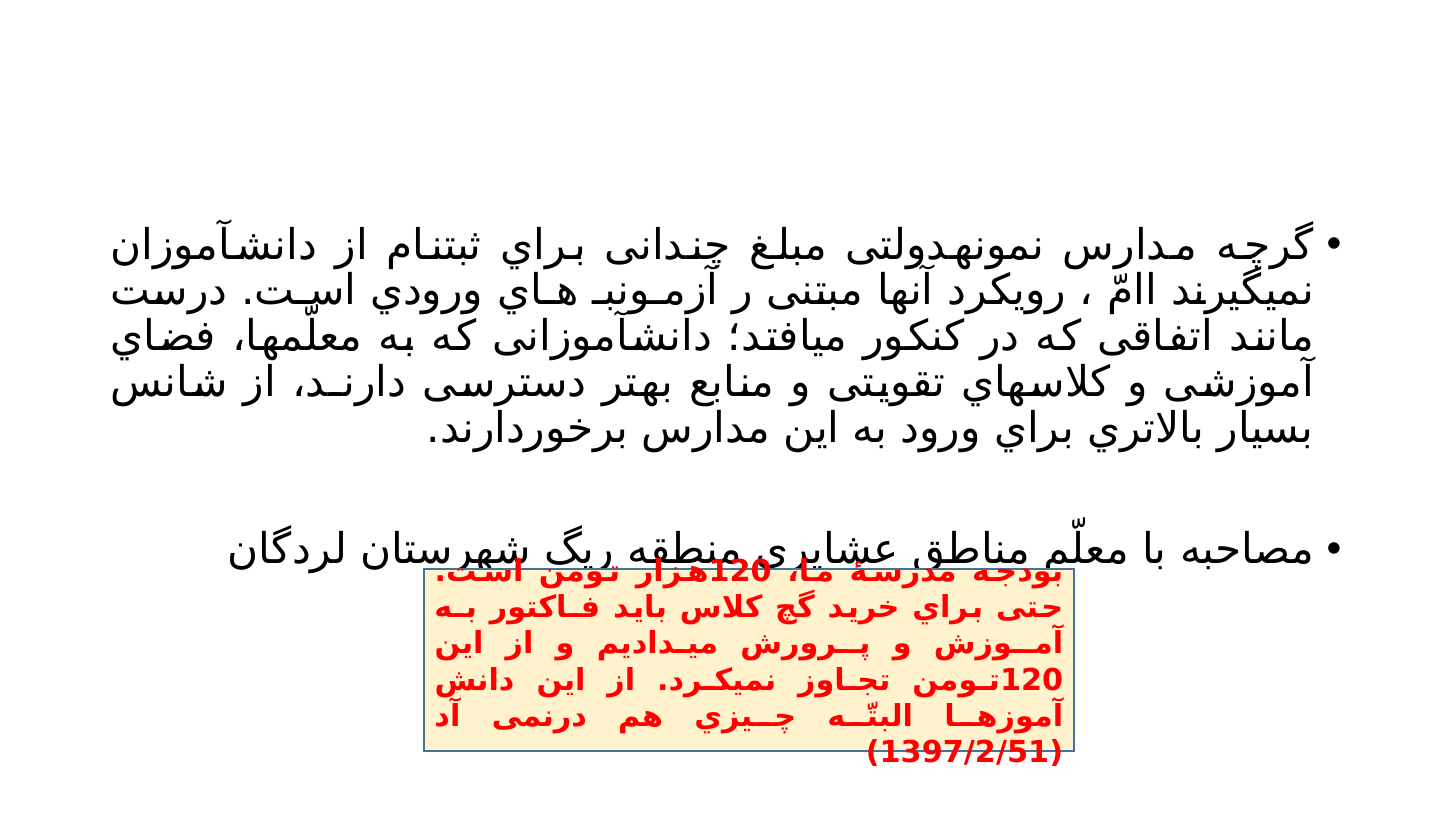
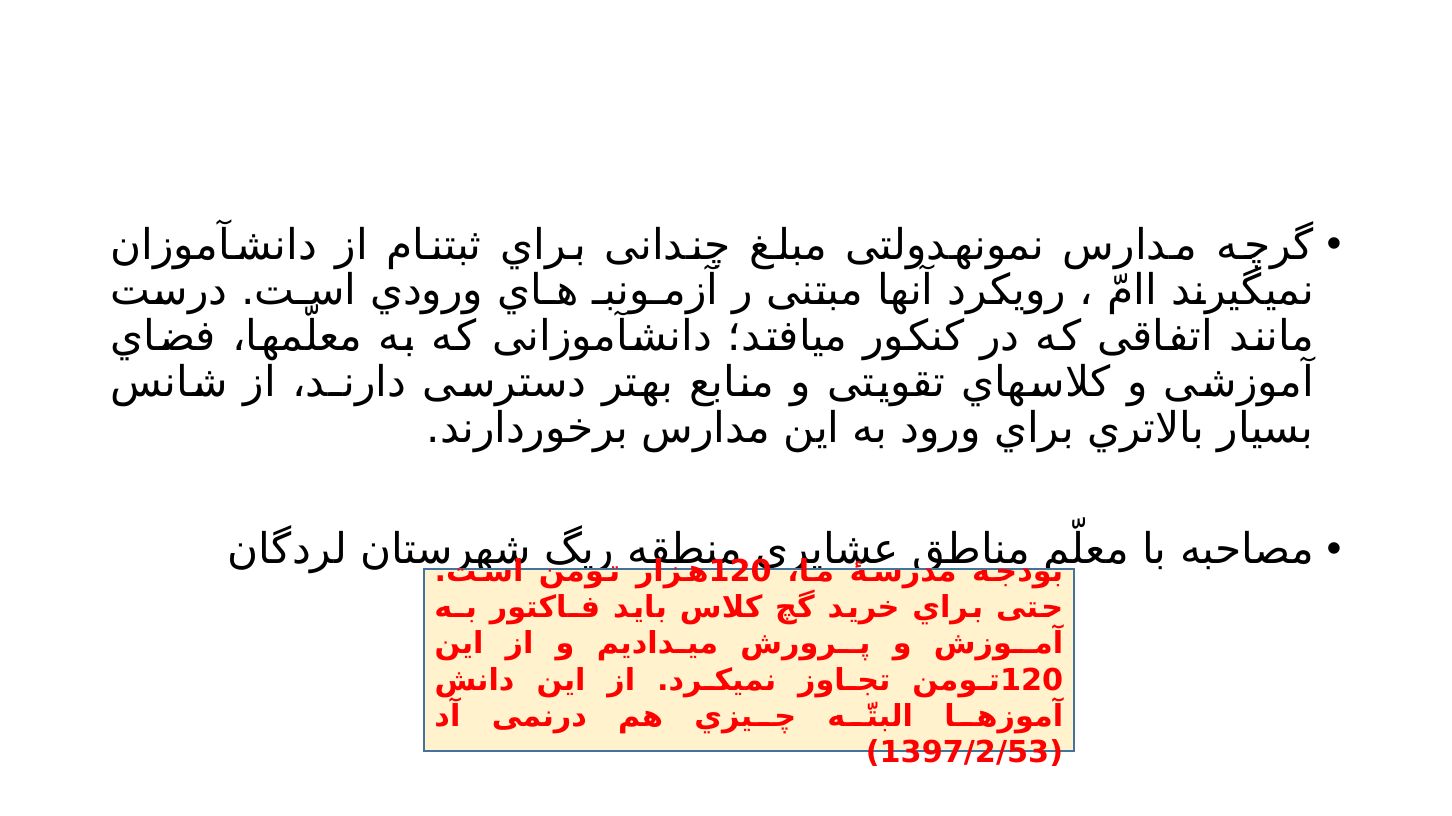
1397/2/51: 1397/2/51 -> 1397/2/53
